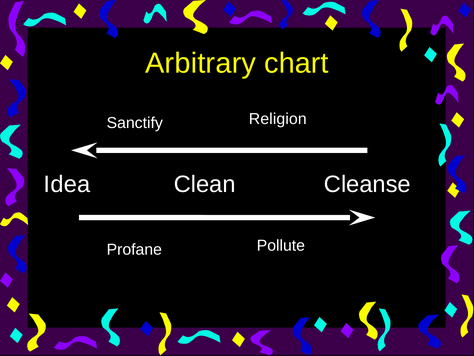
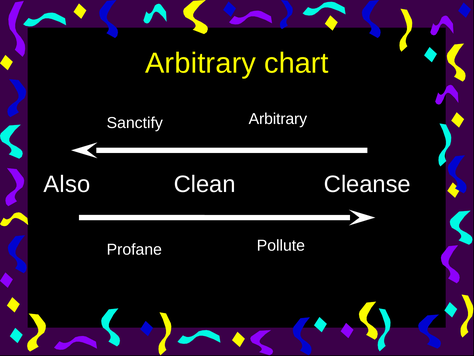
Sanctify Religion: Religion -> Arbitrary
Idea: Idea -> Also
